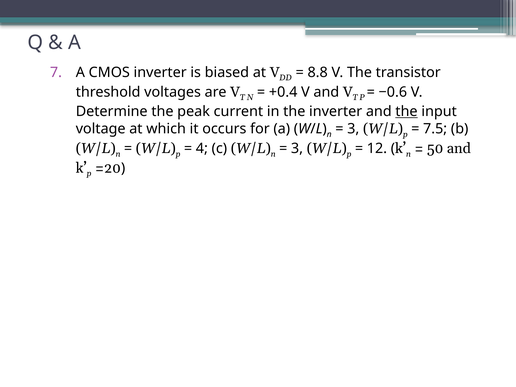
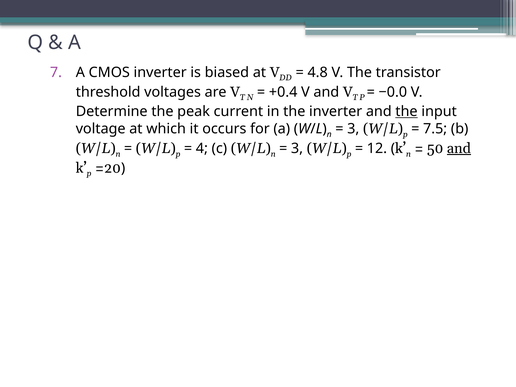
8.8: 8.8 -> 4.8
−0.6: −0.6 -> −0.0
and at (459, 148) underline: none -> present
